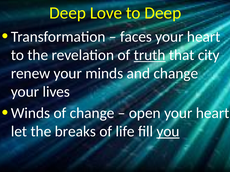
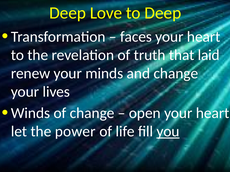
truth underline: present -> none
city: city -> laid
breaks: breaks -> power
